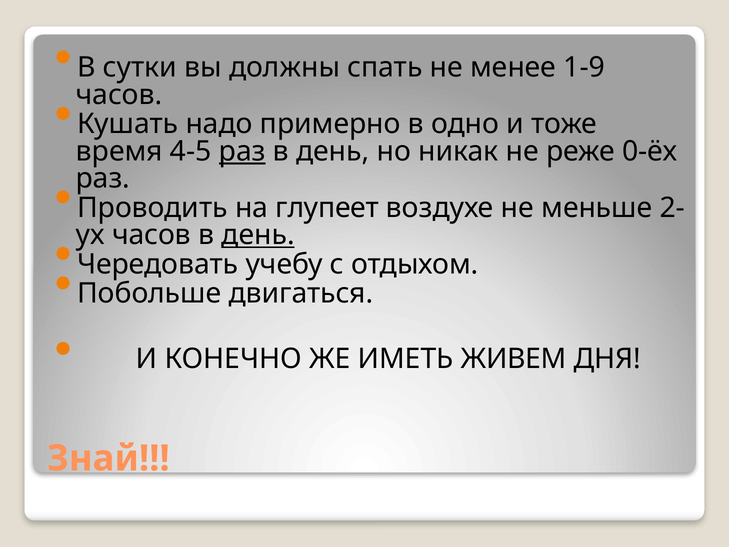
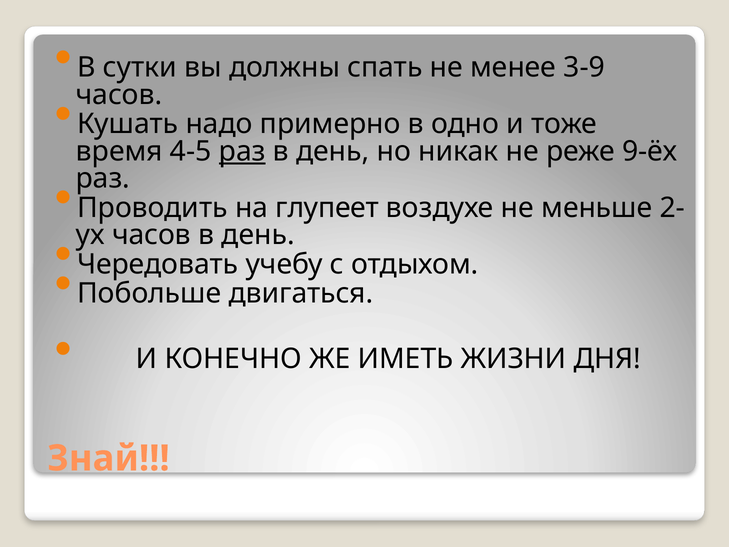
1-9: 1-9 -> 3-9
0-ёх: 0-ёх -> 9-ёх
день at (258, 235) underline: present -> none
ЖИВЕМ: ЖИВЕМ -> ЖИЗНИ
